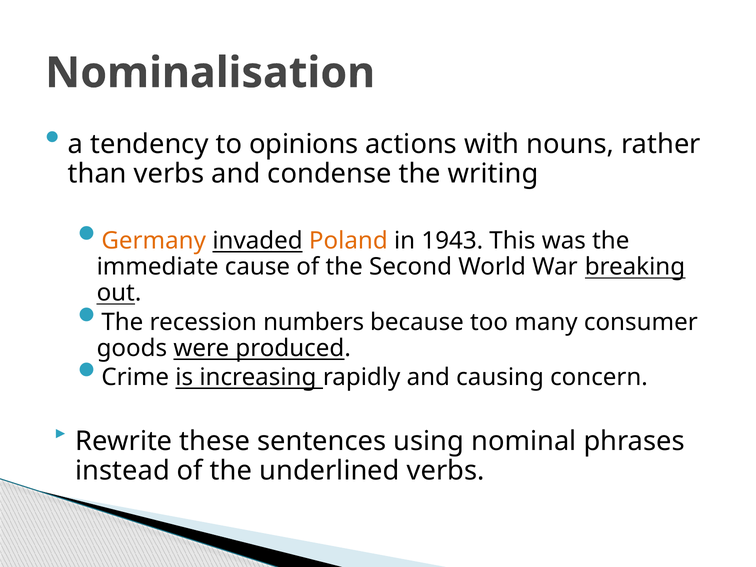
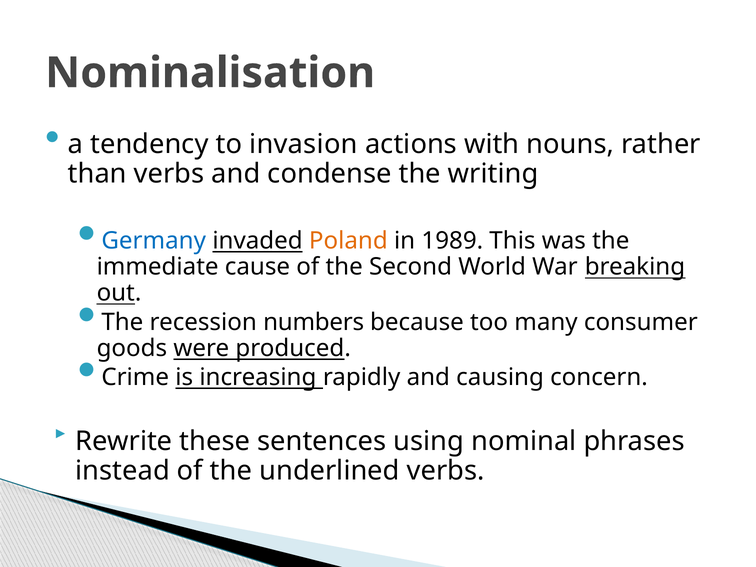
opinions: opinions -> invasion
Germany colour: orange -> blue
1943: 1943 -> 1989
